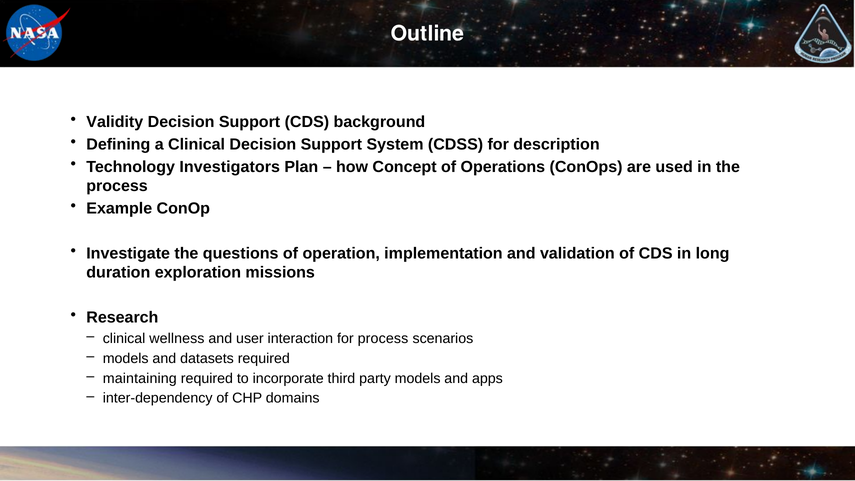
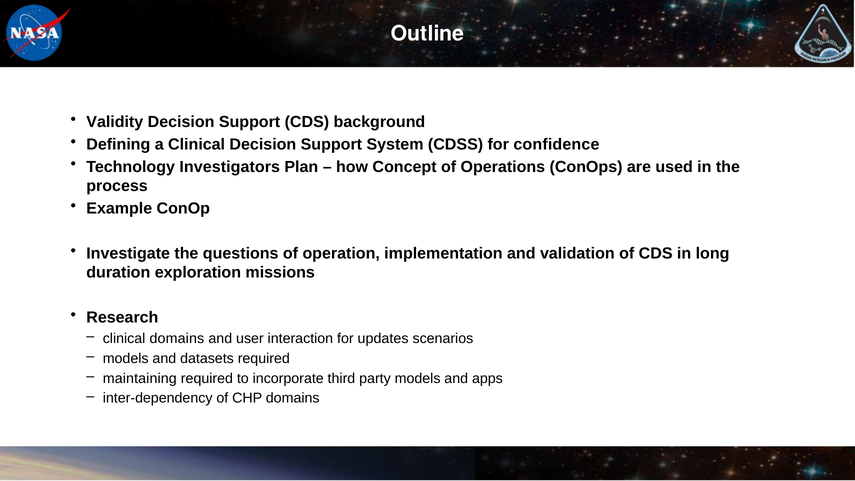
description: description -> confidence
clinical wellness: wellness -> domains
for process: process -> updates
